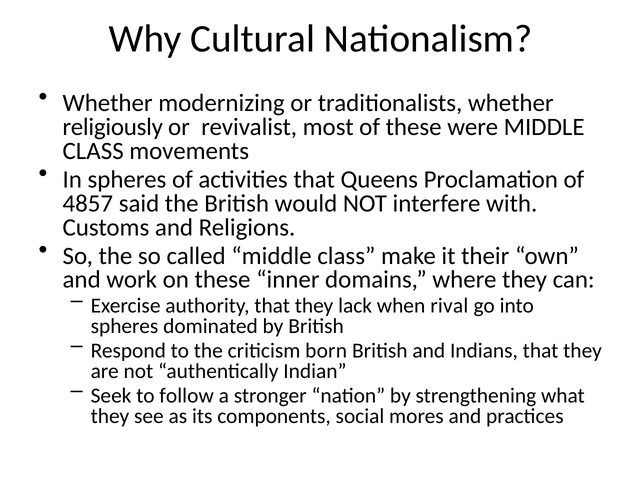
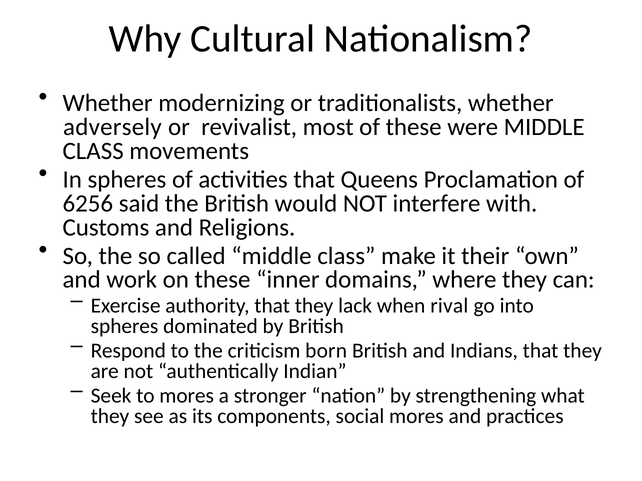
religiously: religiously -> adversely
4857: 4857 -> 6256
to follow: follow -> mores
